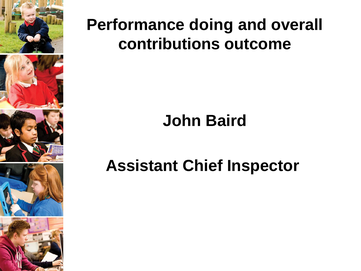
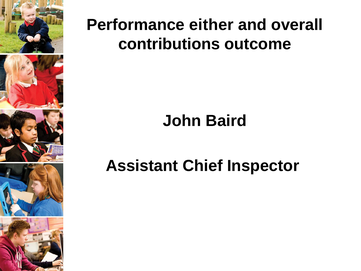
doing: doing -> either
